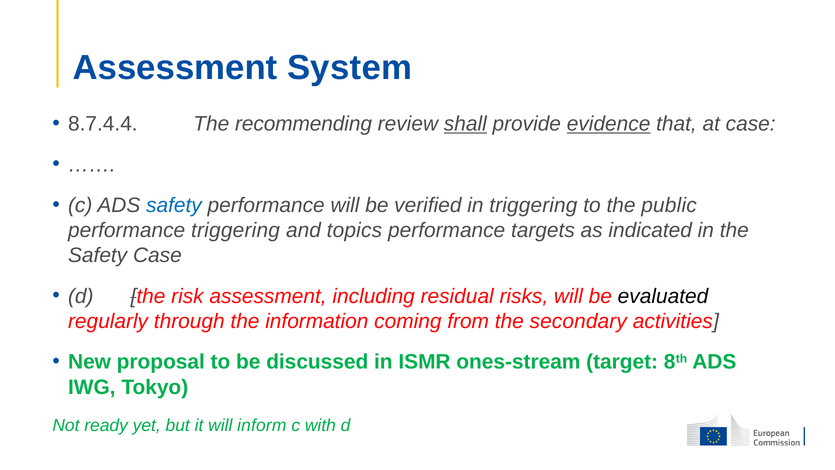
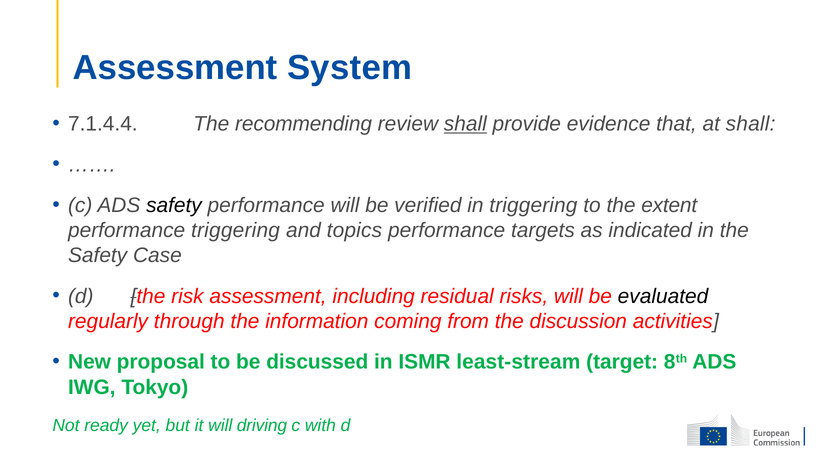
8.7.4.4: 8.7.4.4 -> 7.1.4.4
evidence underline: present -> none
at case: case -> shall
safety at (174, 205) colour: blue -> black
public: public -> extent
secondary: secondary -> discussion
ones-stream: ones-stream -> least-stream
inform: inform -> driving
